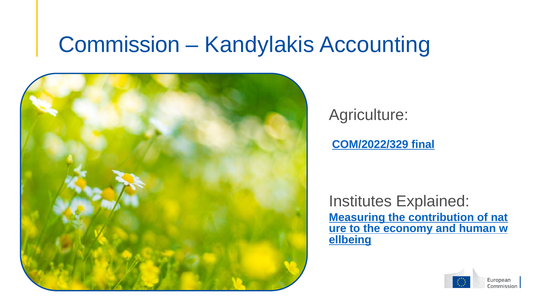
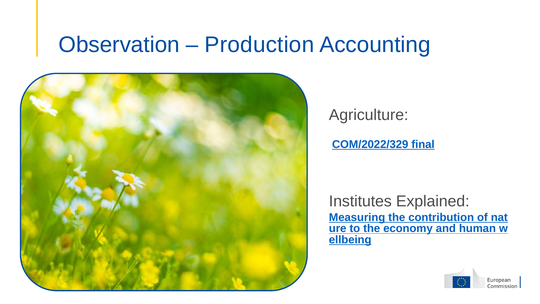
Commission: Commission -> Observation
Kandylakis: Kandylakis -> Production
